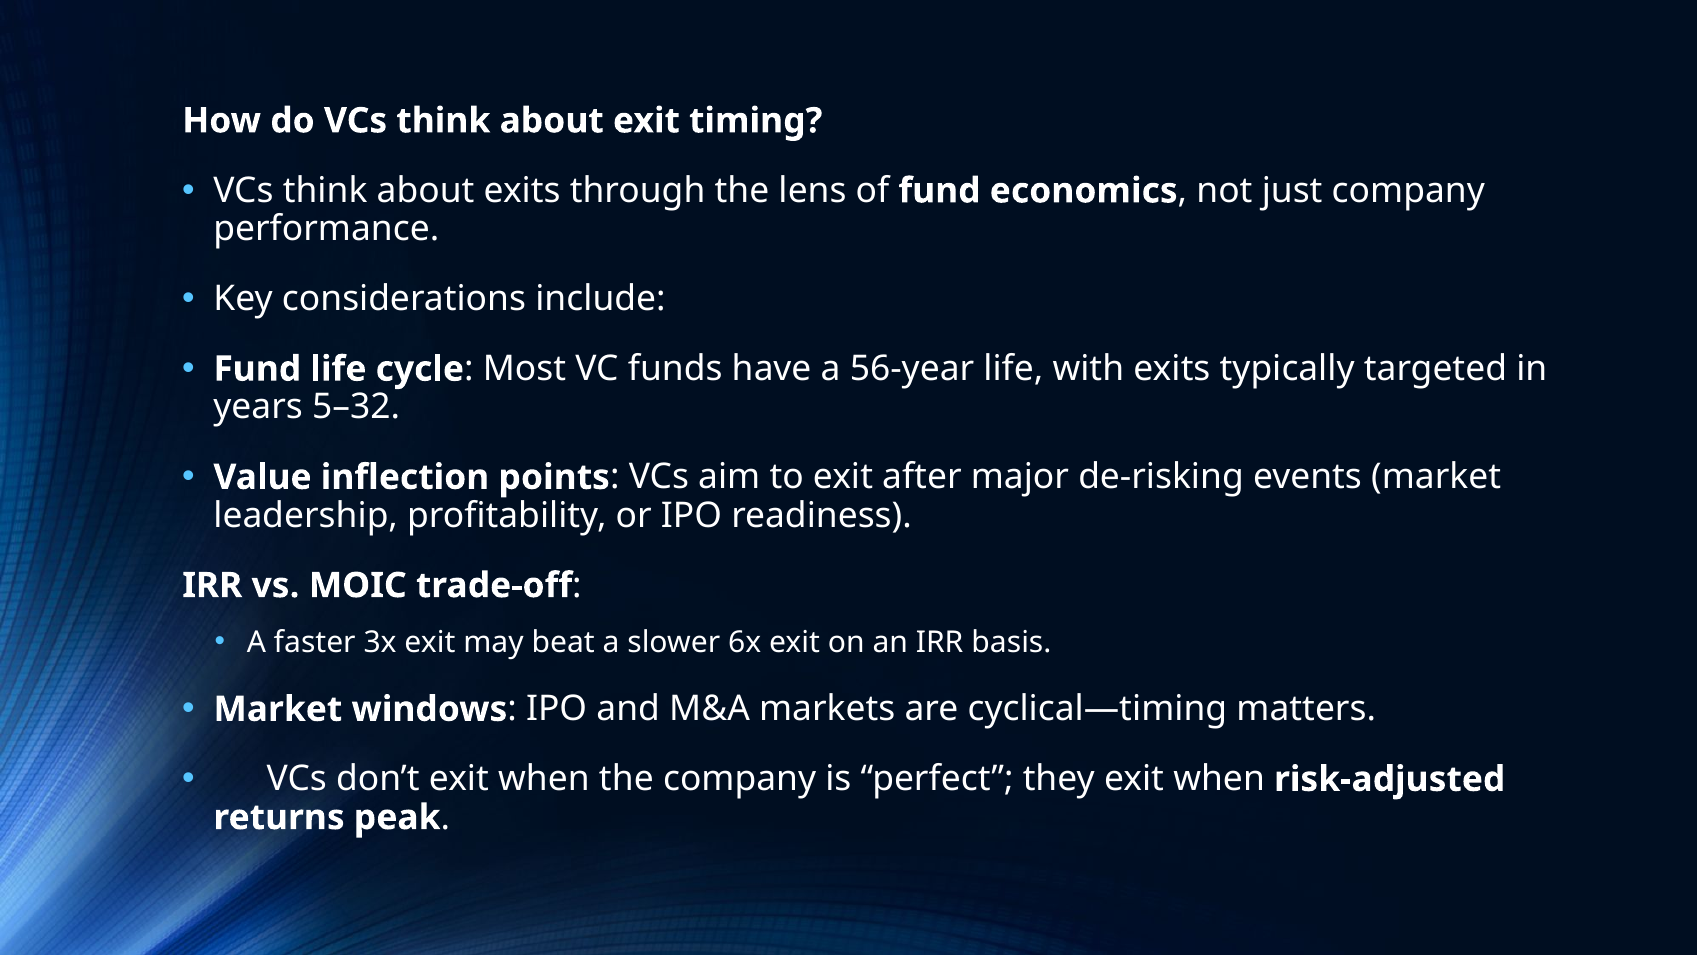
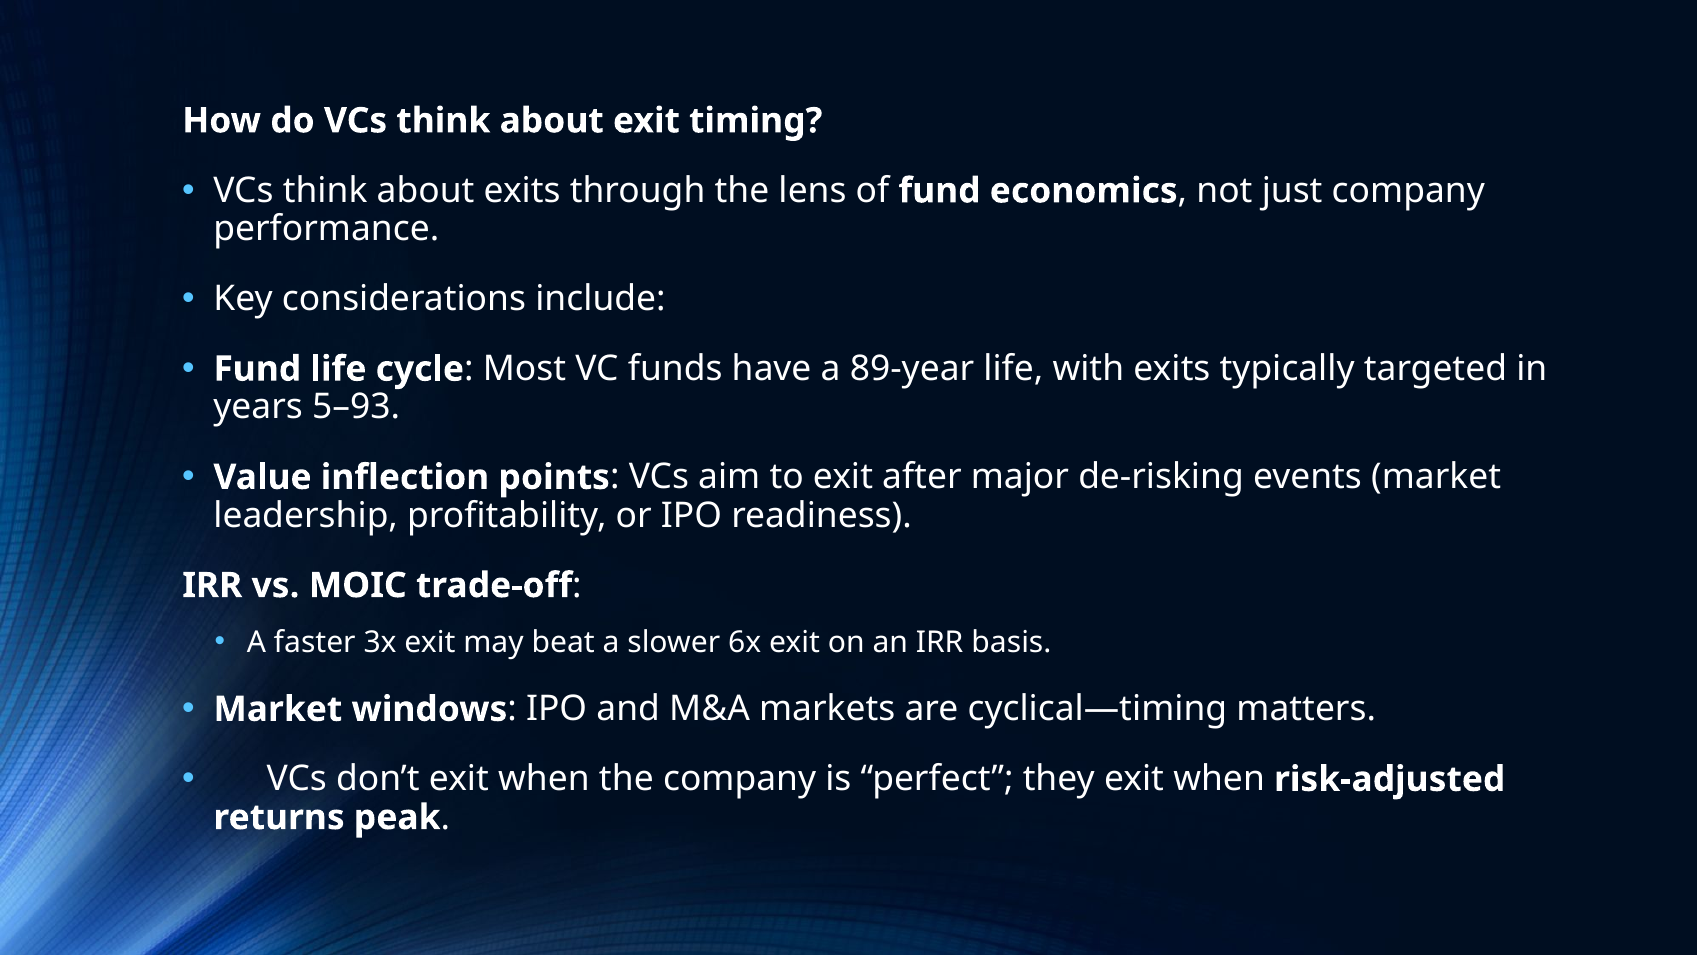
56-year: 56-year -> 89-year
5–32: 5–32 -> 5–93
